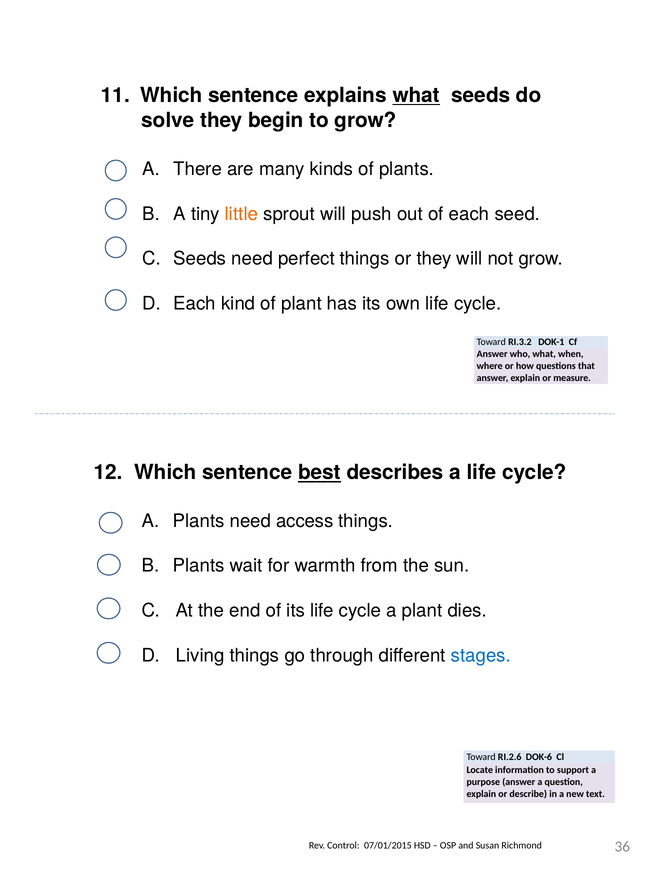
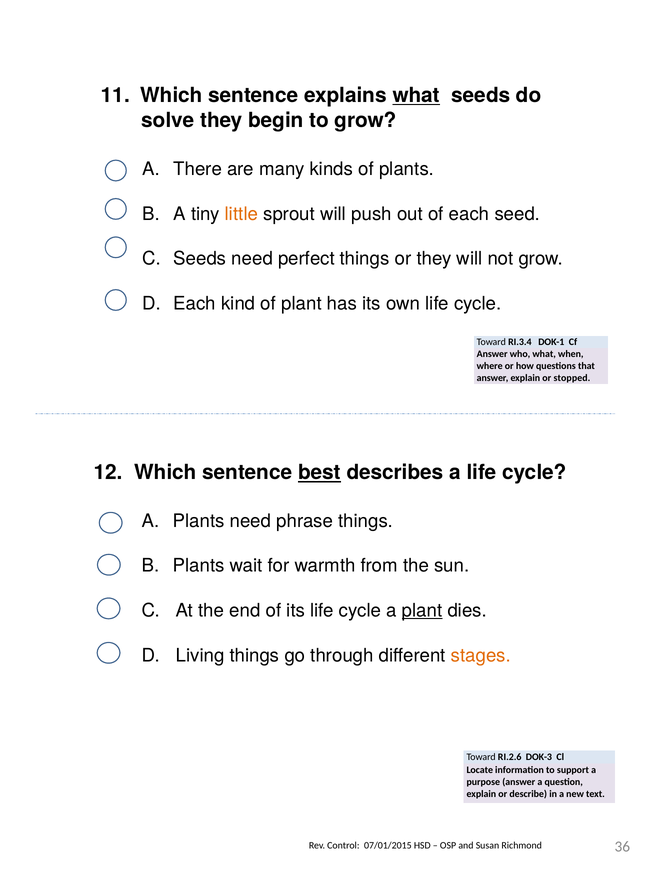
RI.3.2: RI.3.2 -> RI.3.4
measure: measure -> stopped
access: access -> phrase
plant at (422, 610) underline: none -> present
stages colour: blue -> orange
DOK-6: DOK-6 -> DOK-3
